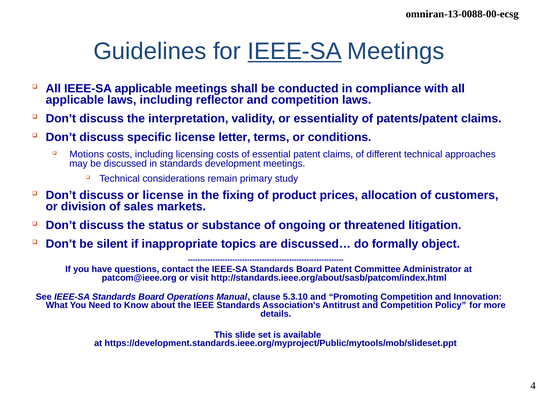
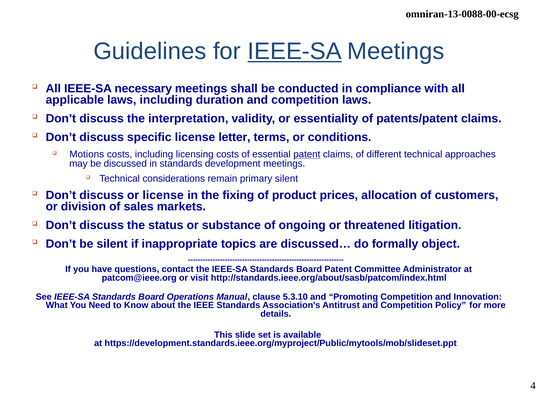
IEEE-SA applicable: applicable -> necessary
reflector: reflector -> duration
patent at (307, 155) underline: none -> present
primary study: study -> silent
